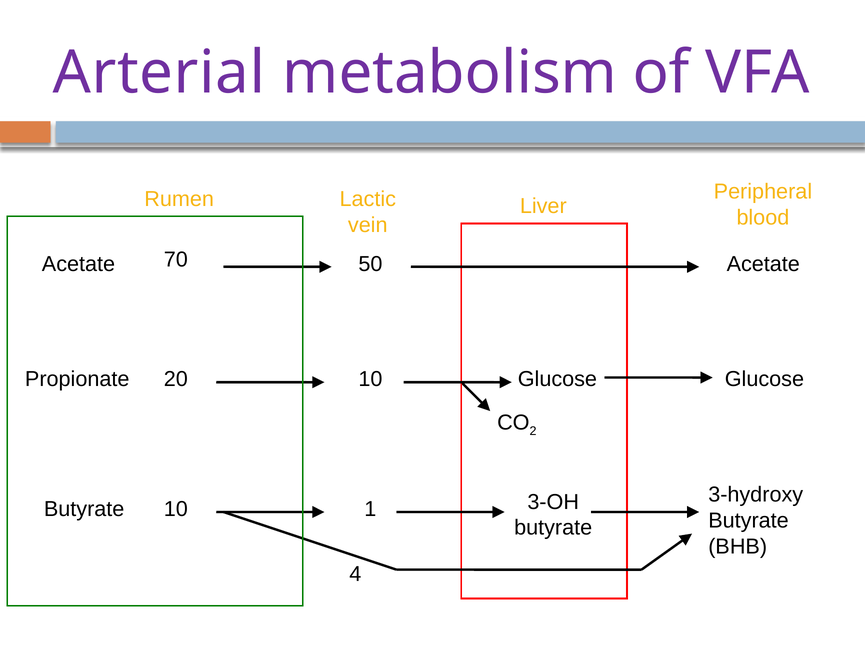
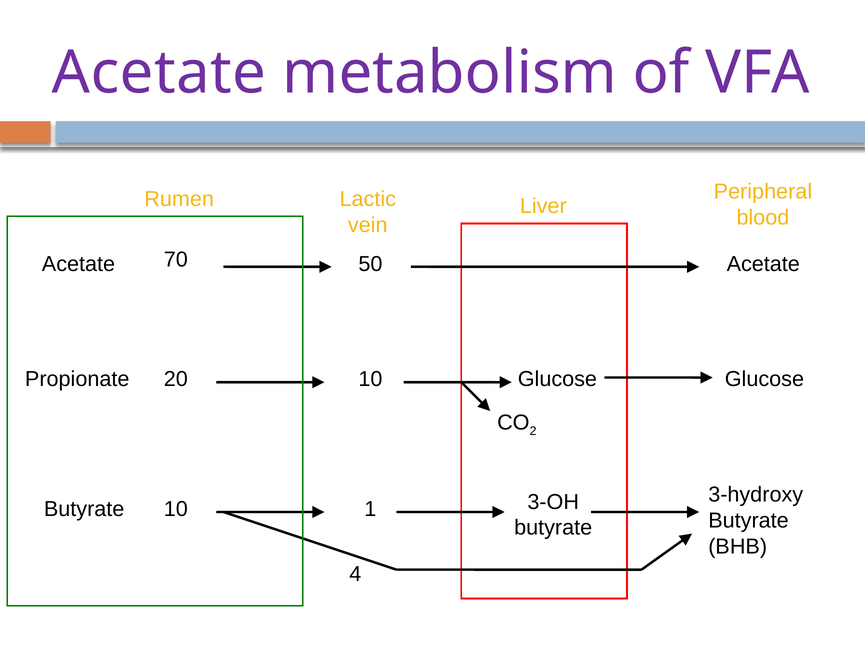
Arterial at (159, 73): Arterial -> Acetate
